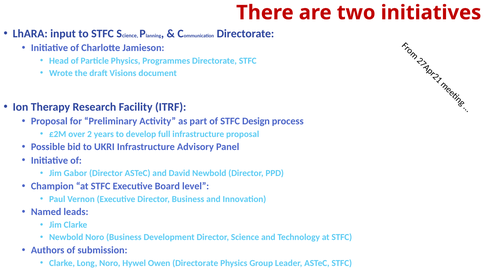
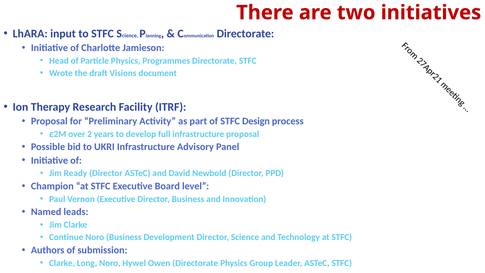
Gabor: Gabor -> Ready
Newbold at (66, 237): Newbold -> Continue
